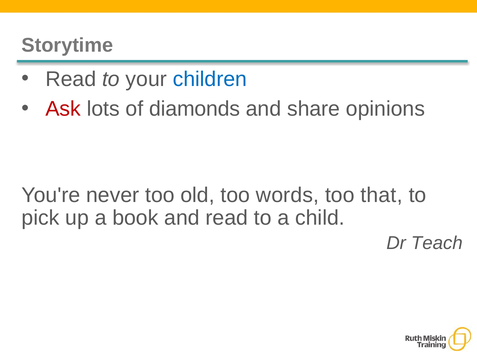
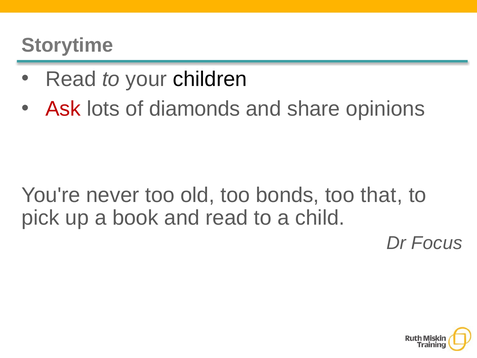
children colour: blue -> black
words: words -> bonds
Teach: Teach -> Focus
